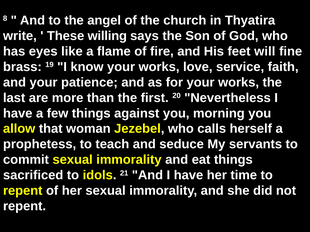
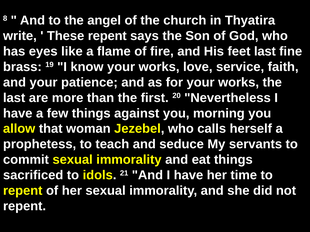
These willing: willing -> repent
feet will: will -> last
